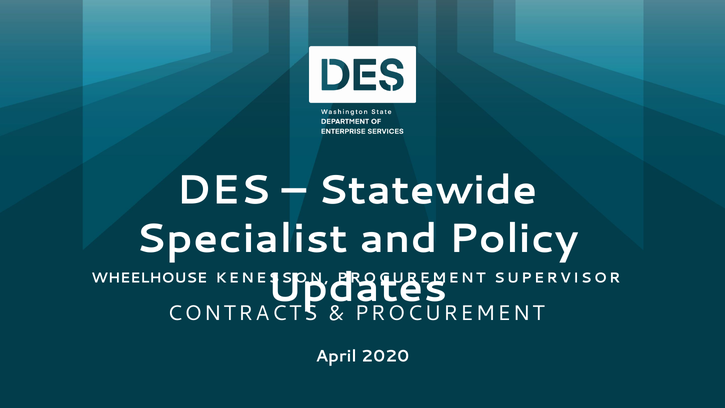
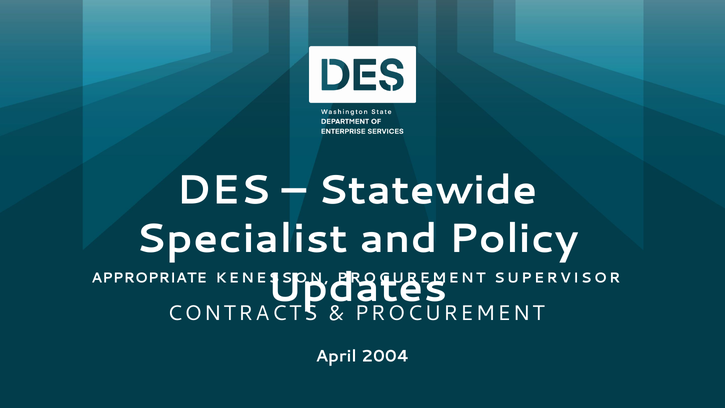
WHEELHOUSE: WHEELHOUSE -> APPROPRIATE
2020: 2020 -> 2004
